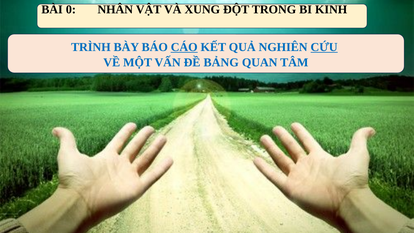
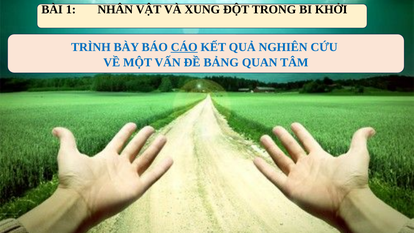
0: 0 -> 1
KINH: KINH -> KHỞI
CỨU underline: present -> none
